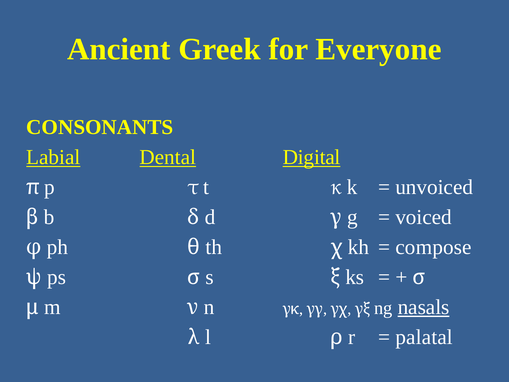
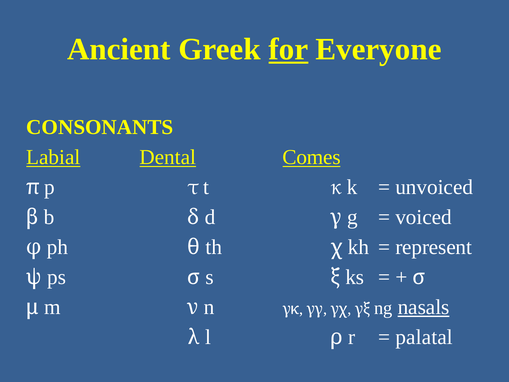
for underline: none -> present
Digital: Digital -> Comes
compose: compose -> represent
